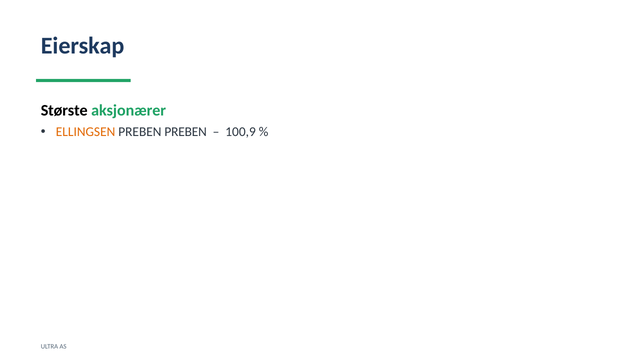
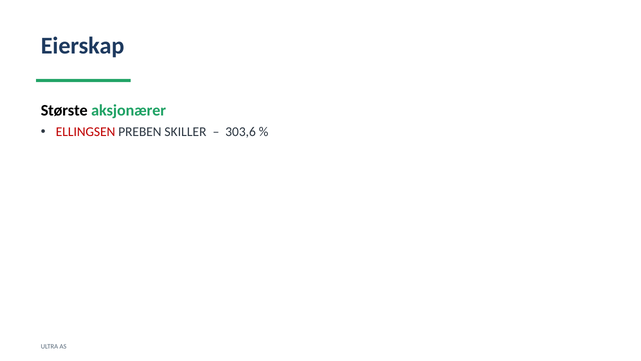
ELLINGSEN colour: orange -> red
PREBEN PREBEN: PREBEN -> SKILLER
100,9: 100,9 -> 303,6
